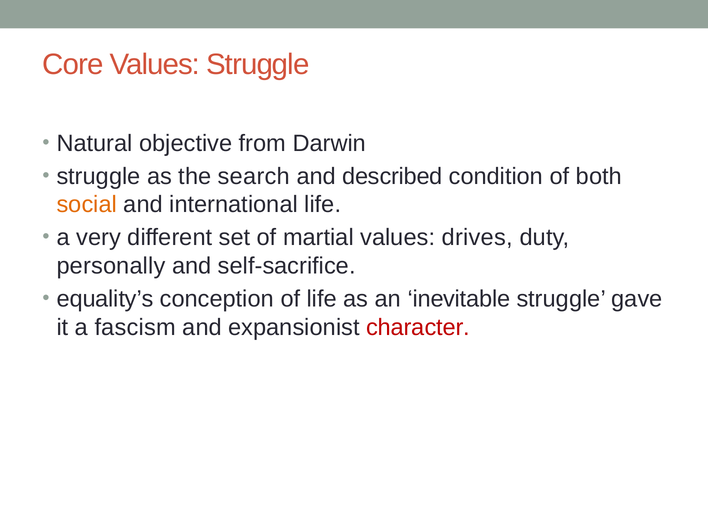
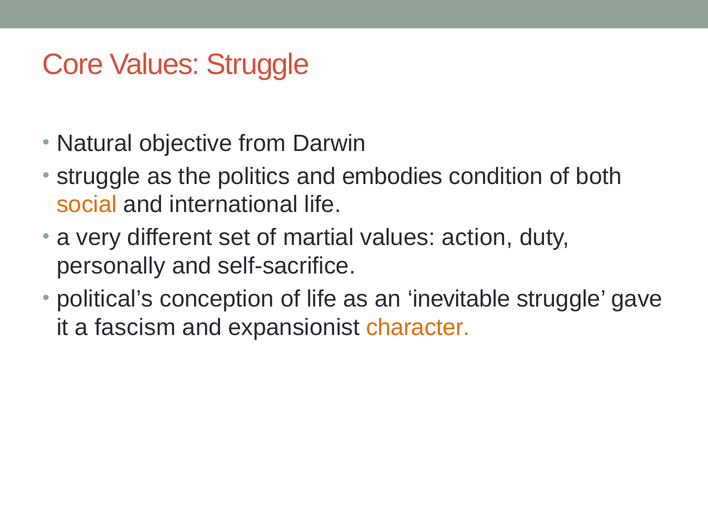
search: search -> politics
described: described -> embodies
drives: drives -> action
equality’s: equality’s -> political’s
character colour: red -> orange
